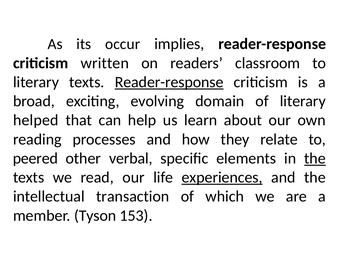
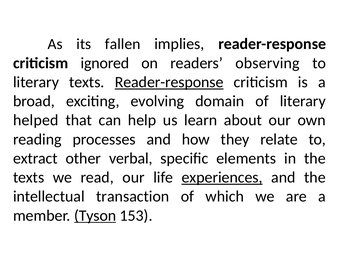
occur: occur -> fallen
written: written -> ignored
classroom: classroom -> observing
peered: peered -> extract
the at (315, 158) underline: present -> none
Tyson underline: none -> present
